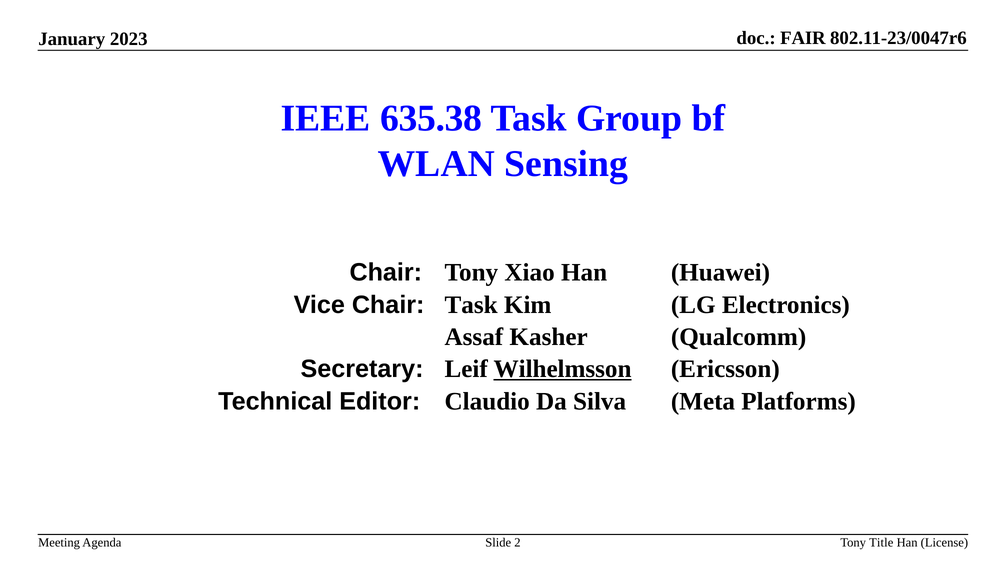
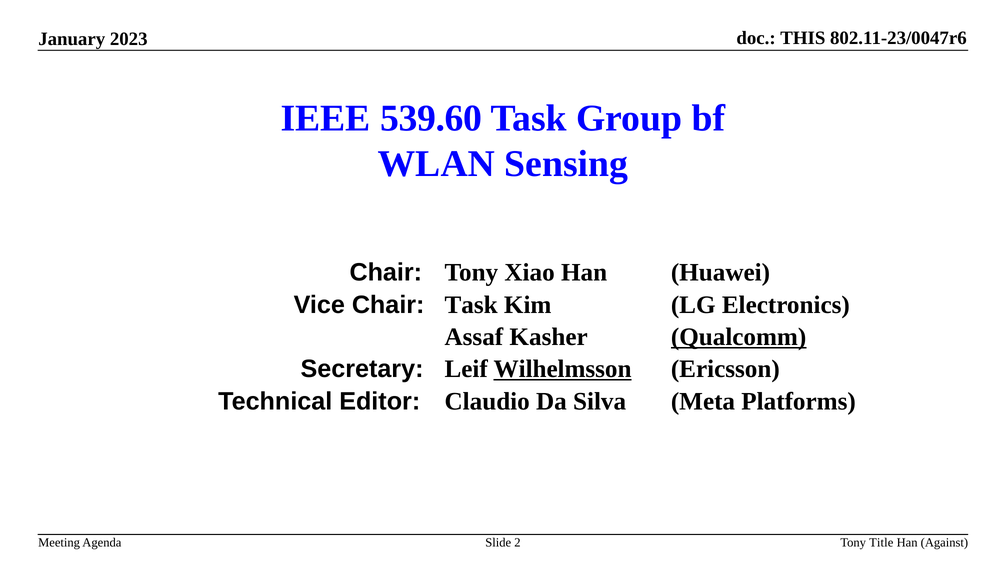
FAIR: FAIR -> THIS
635.38: 635.38 -> 539.60
Qualcomm underline: none -> present
License: License -> Against
